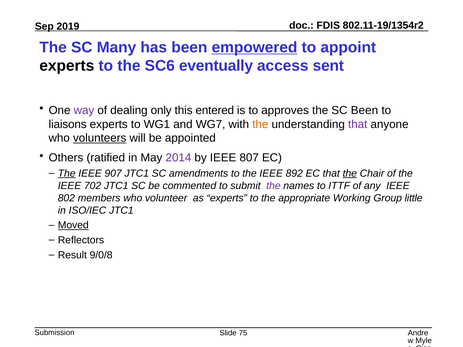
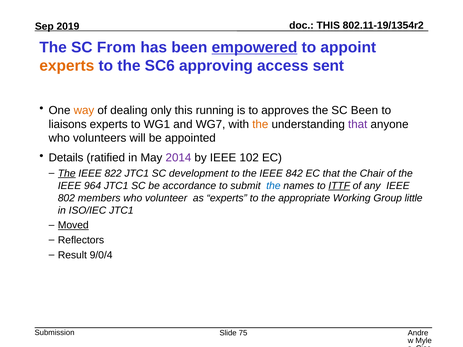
FDIS at (328, 25): FDIS -> THIS
Many: Many -> From
experts at (67, 66) colour: black -> orange
eventually: eventually -> approving
way colour: purple -> orange
entered: entered -> running
volunteers underline: present -> none
Others: Others -> Details
807: 807 -> 102
907: 907 -> 822
amendments: amendments -> development
892: 892 -> 842
the at (350, 173) underline: present -> none
702: 702 -> 964
commented: commented -> accordance
the at (273, 186) colour: purple -> blue
ITTF underline: none -> present
9/0/8: 9/0/8 -> 9/0/4
